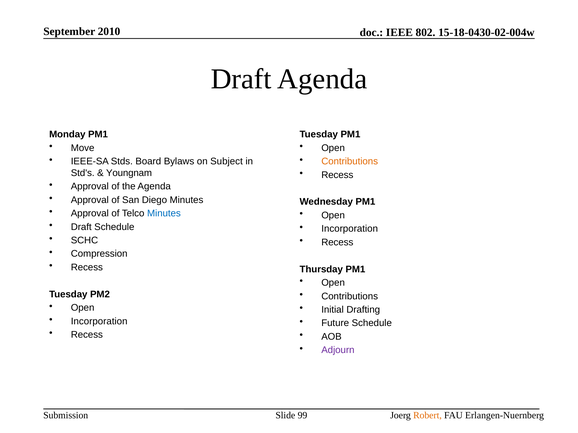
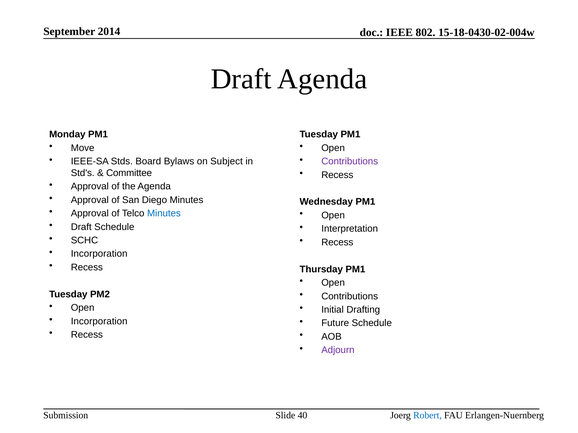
2010: 2010 -> 2014
Contributions at (350, 162) colour: orange -> purple
Youngnam: Youngnam -> Committee
Incorporation at (350, 229): Incorporation -> Interpretation
Compression at (99, 254): Compression -> Incorporation
99: 99 -> 40
Robert colour: orange -> blue
